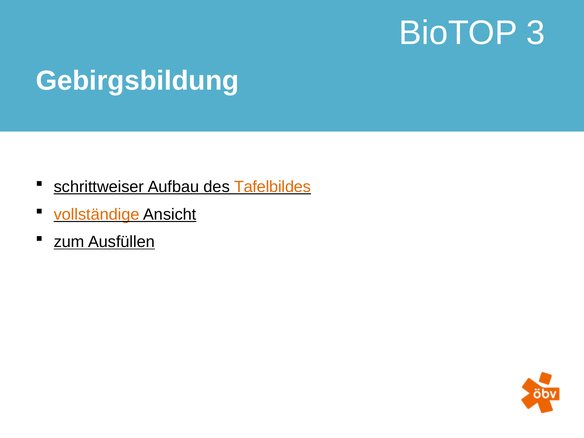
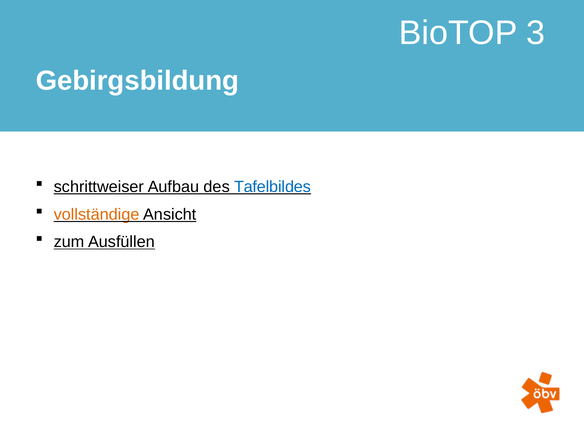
Tafelbildes colour: orange -> blue
